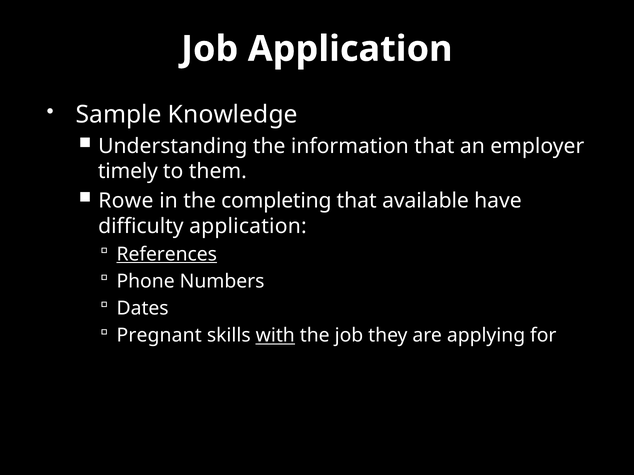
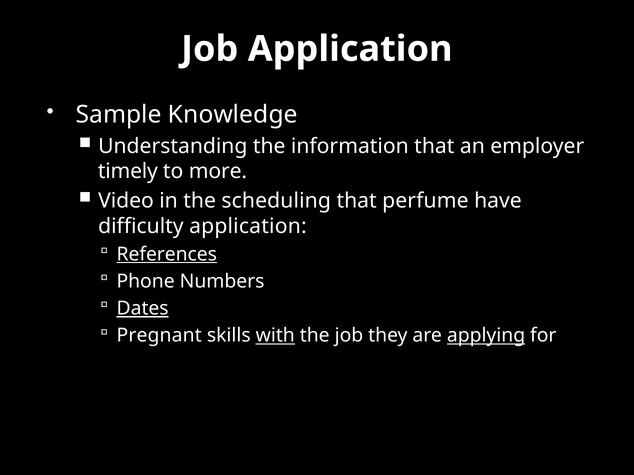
them: them -> more
Rowe: Rowe -> Video
completing: completing -> scheduling
available: available -> perfume
Dates underline: none -> present
applying underline: none -> present
